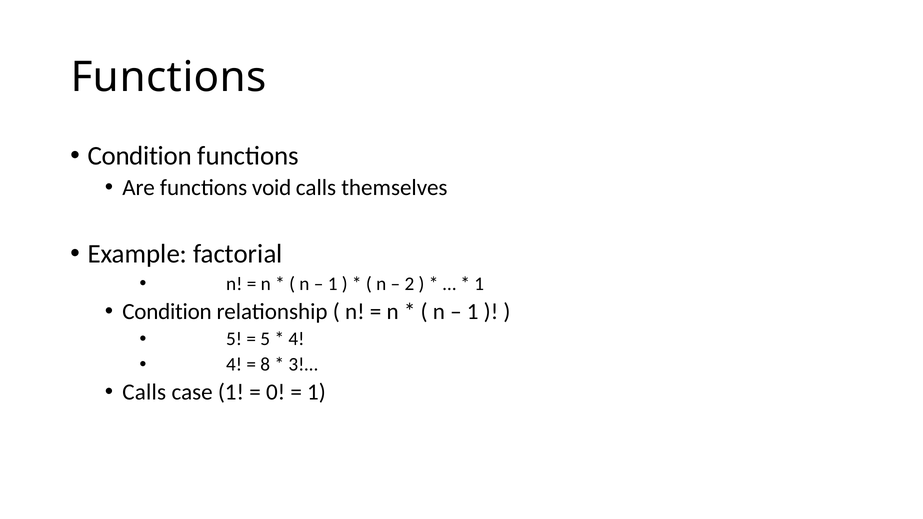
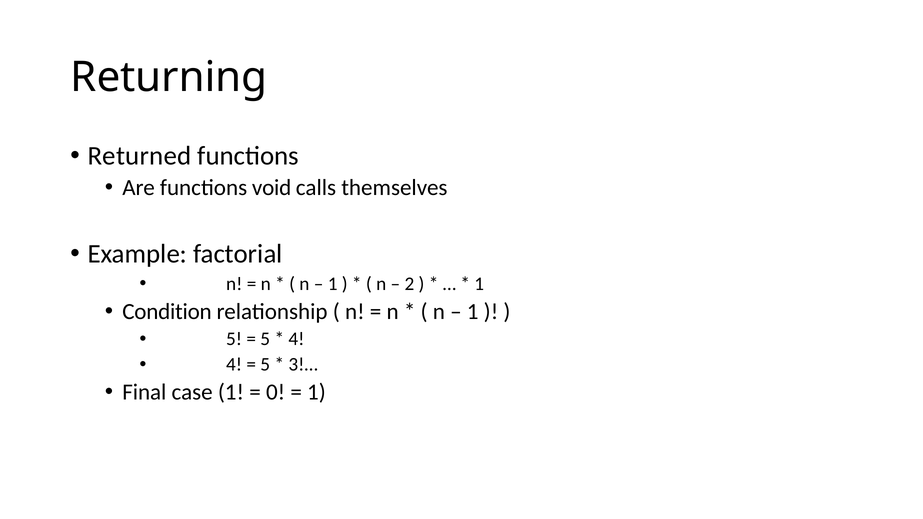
Functions at (169, 78): Functions -> Returning
Condition at (140, 156): Condition -> Returned
8 at (265, 365): 8 -> 5
Calls at (144, 392): Calls -> Final
